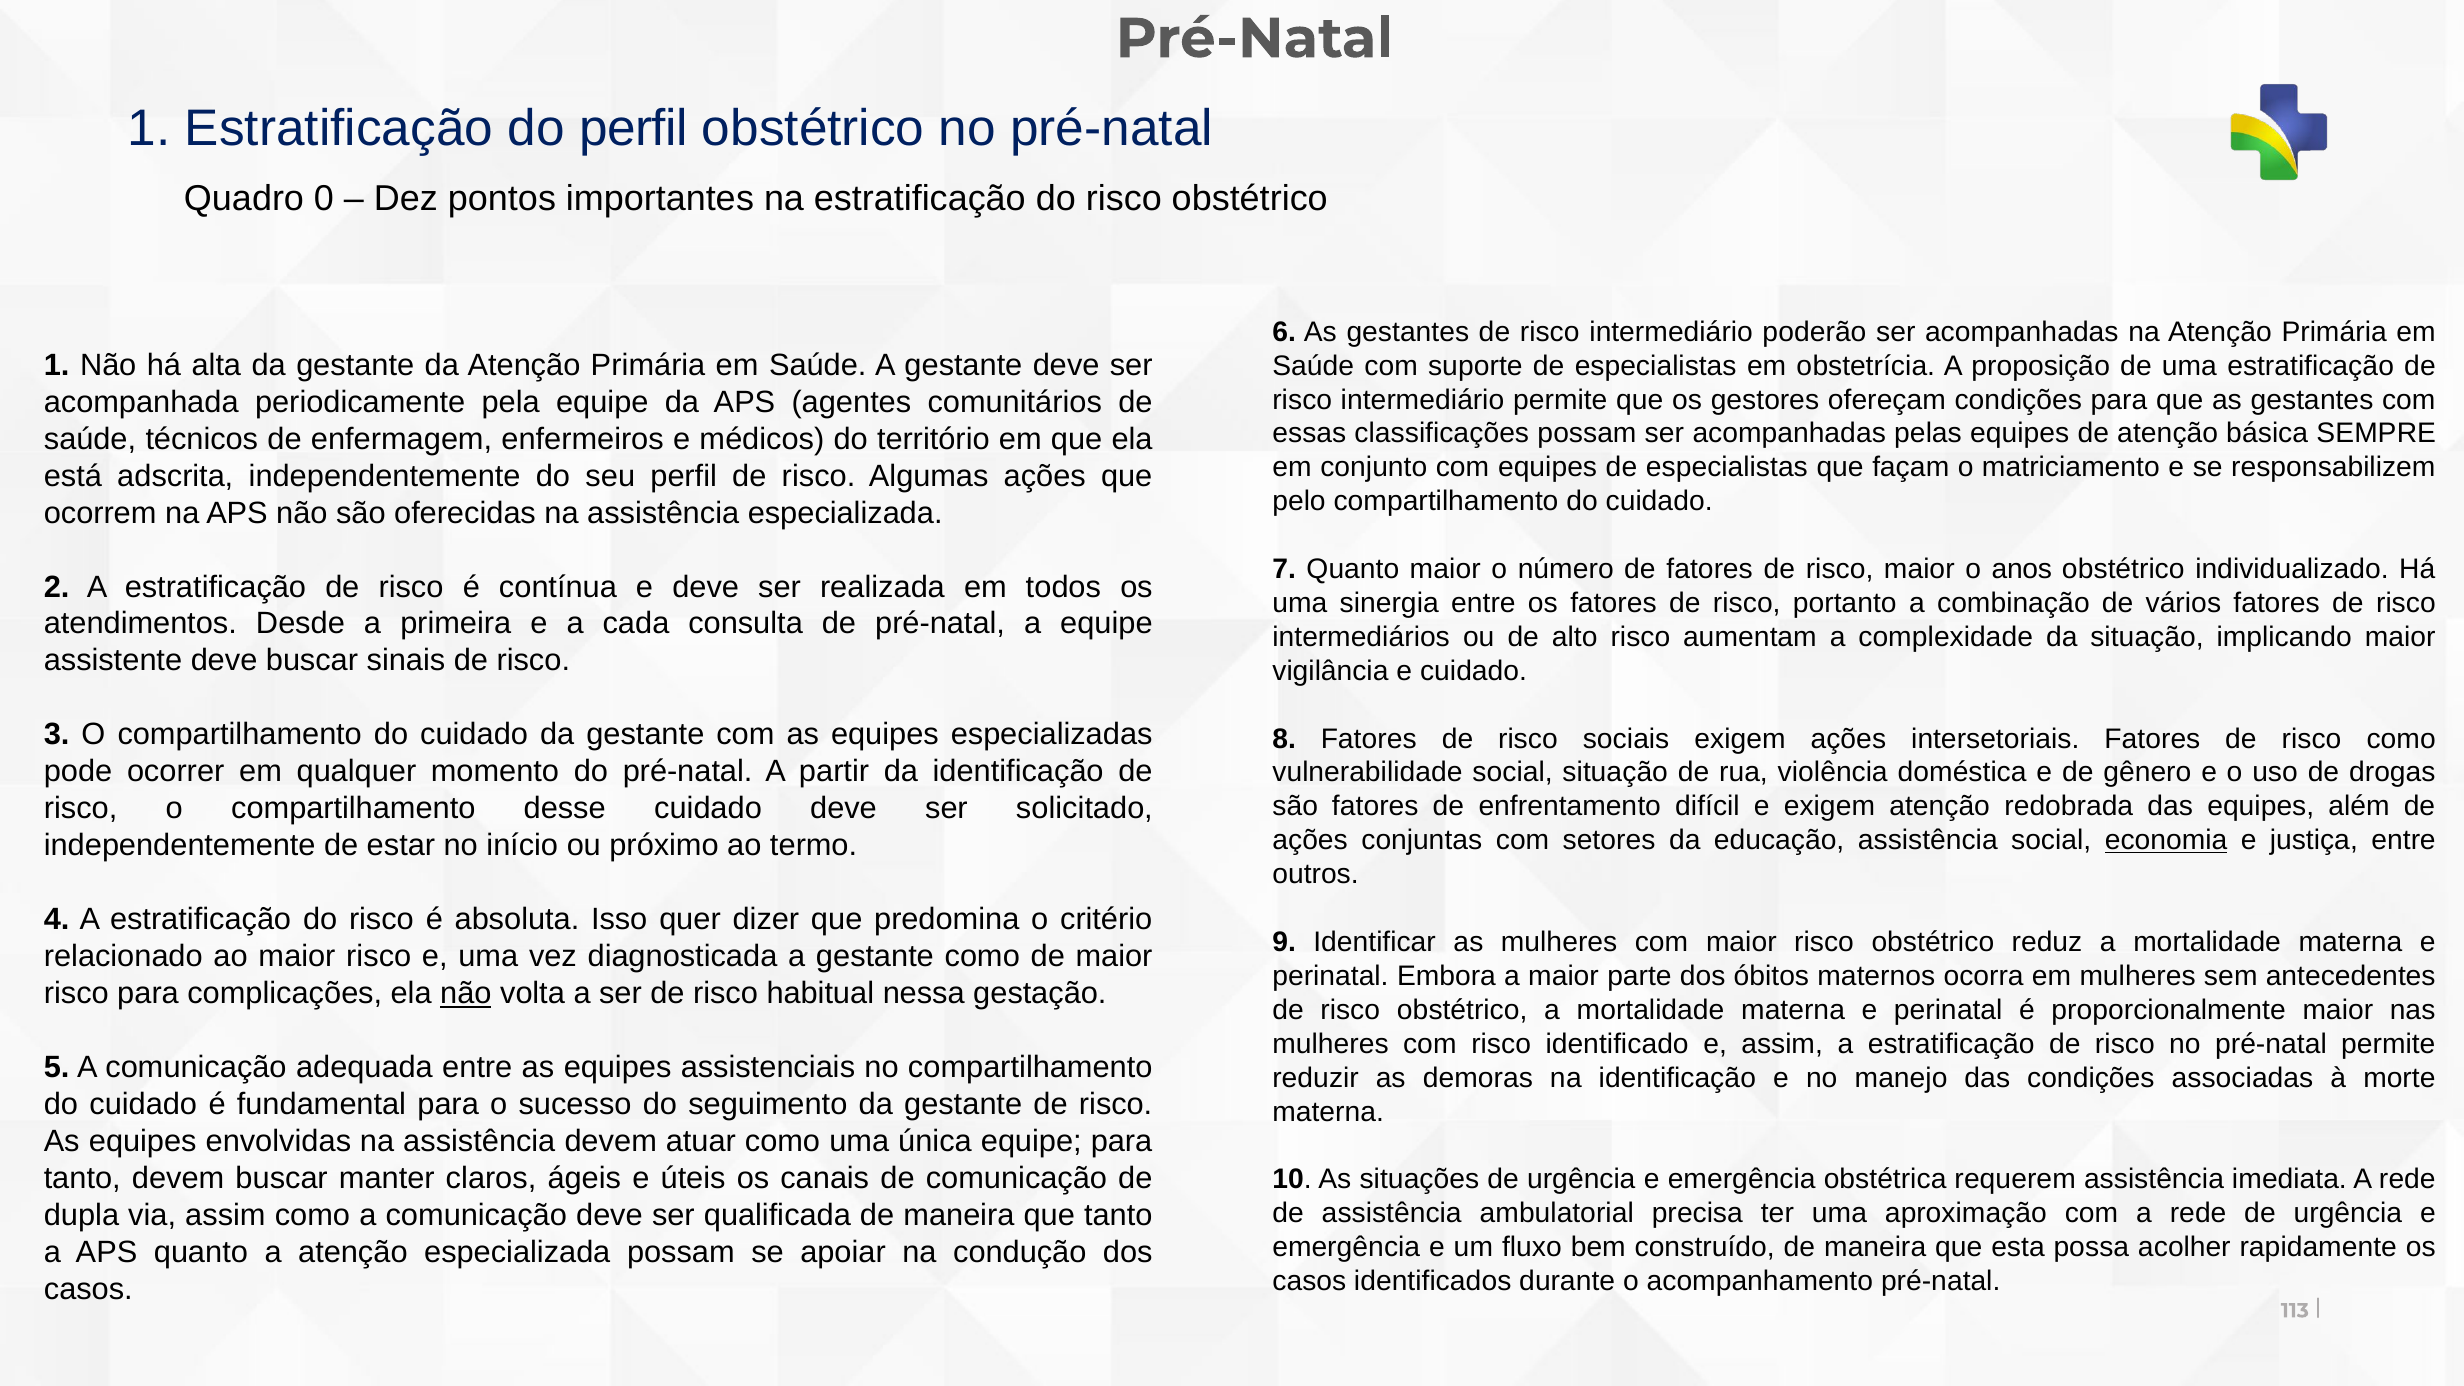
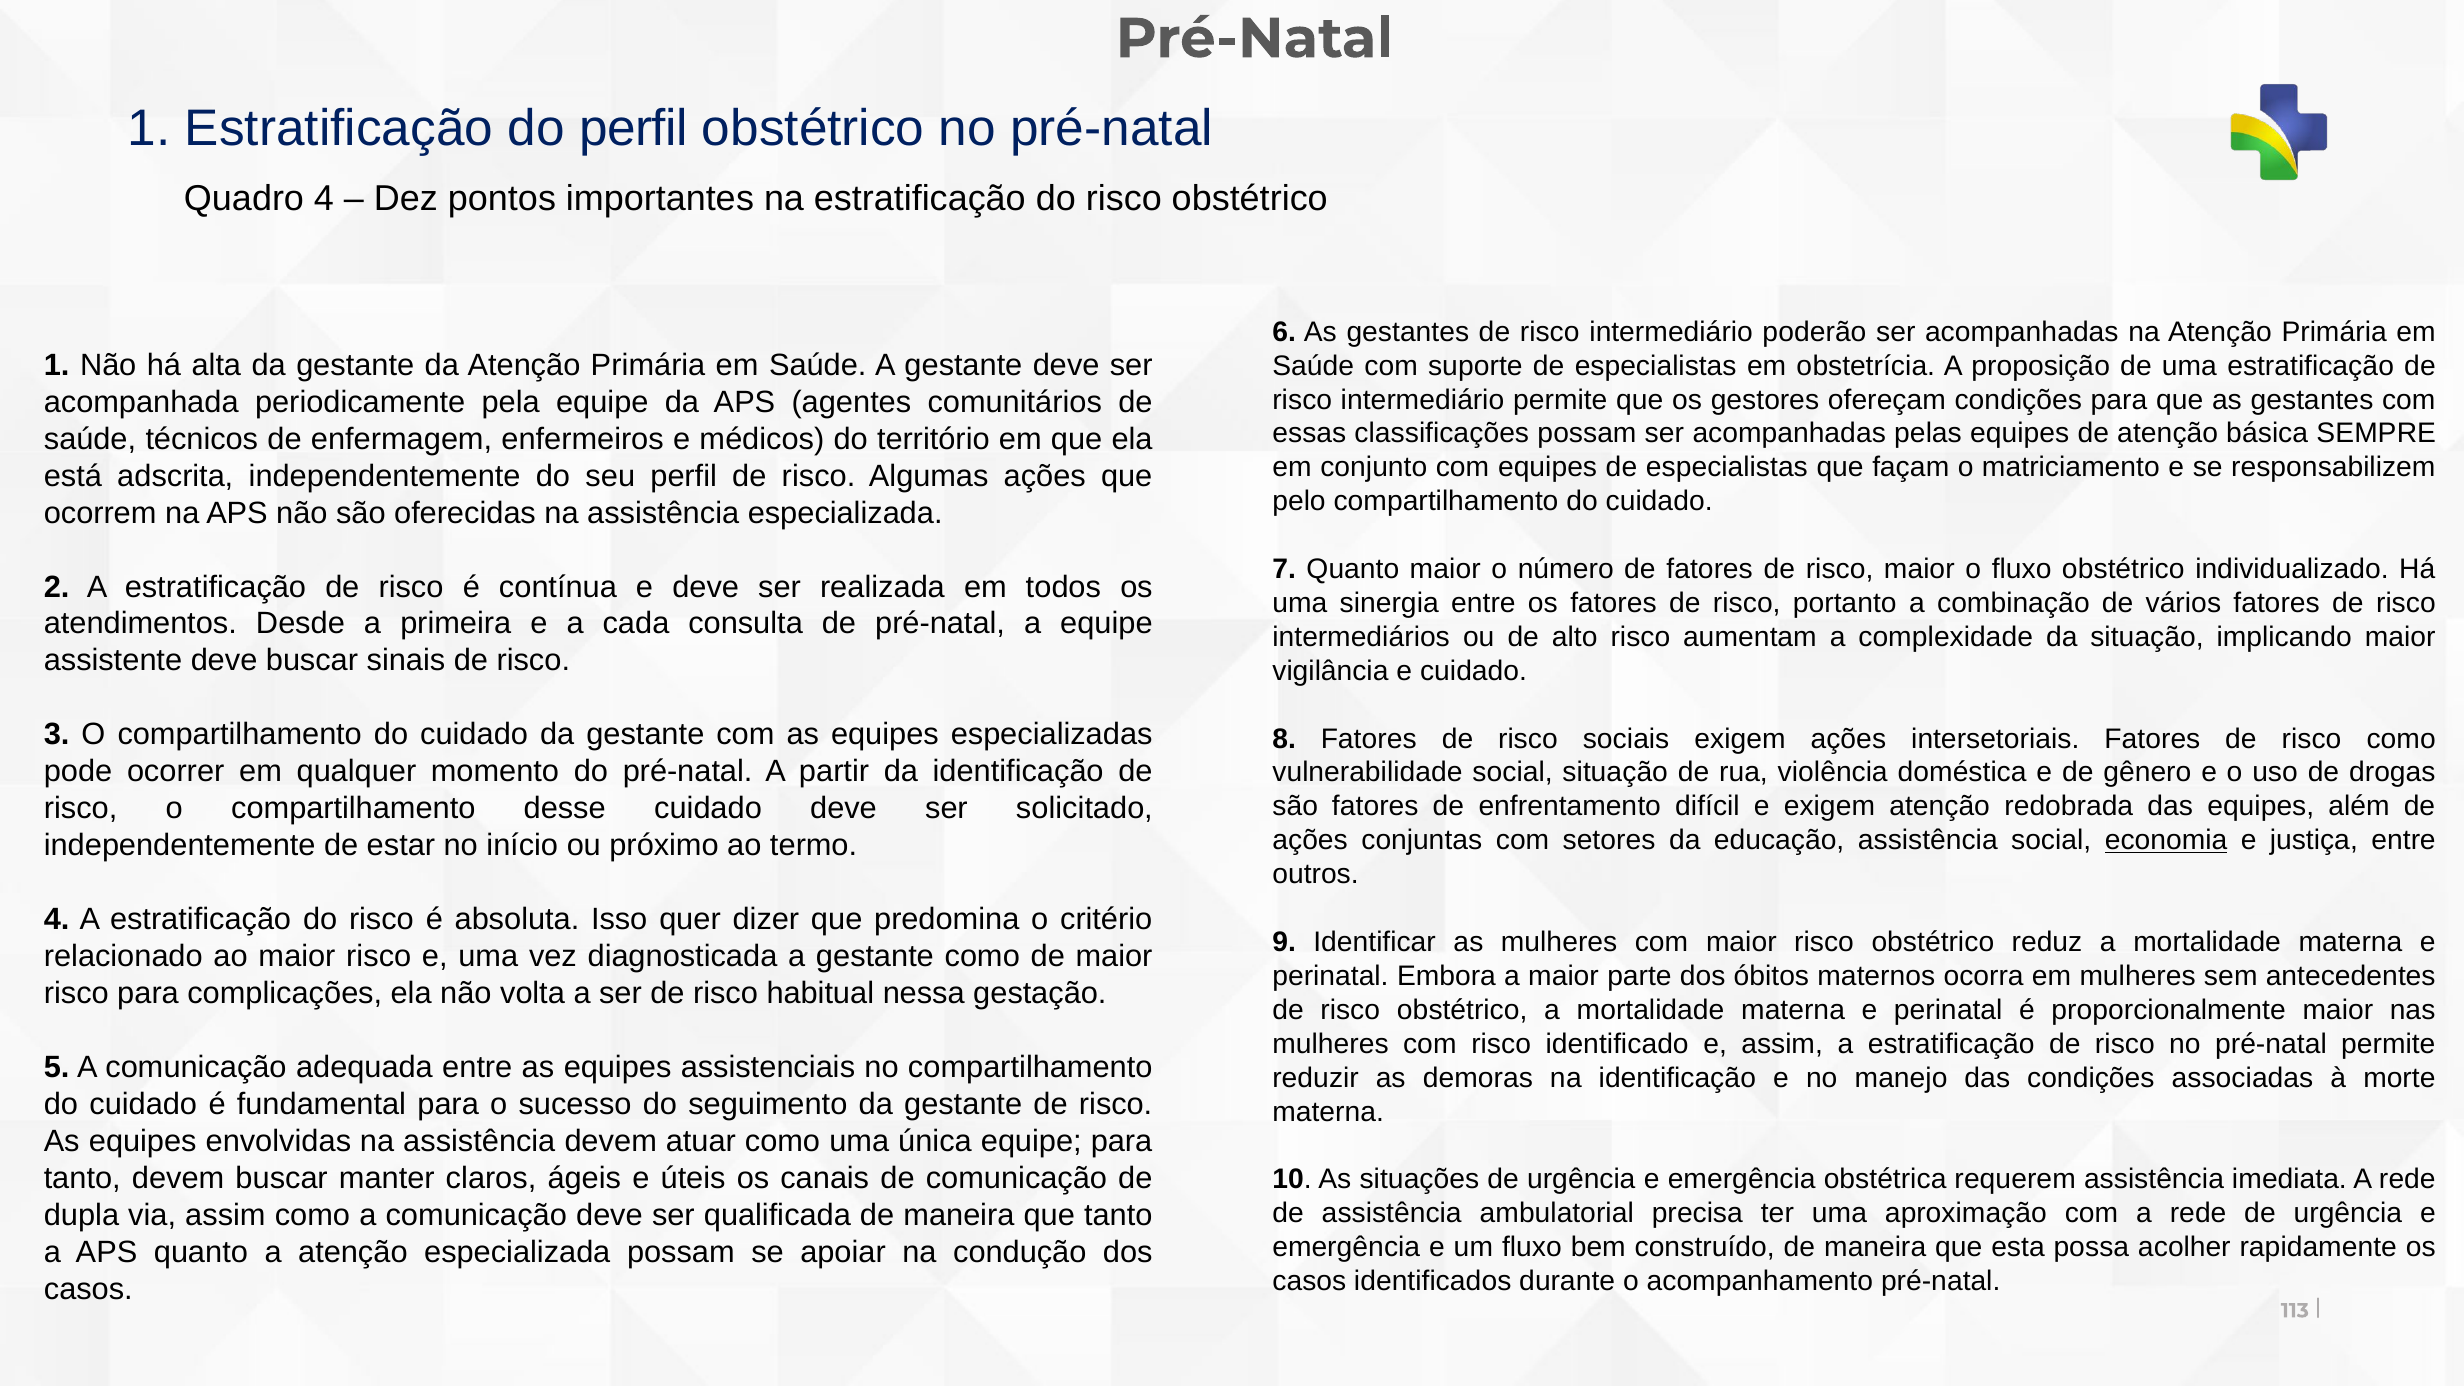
Quadro 0: 0 -> 4
o anos: anos -> fluxo
não at (466, 993) underline: present -> none
